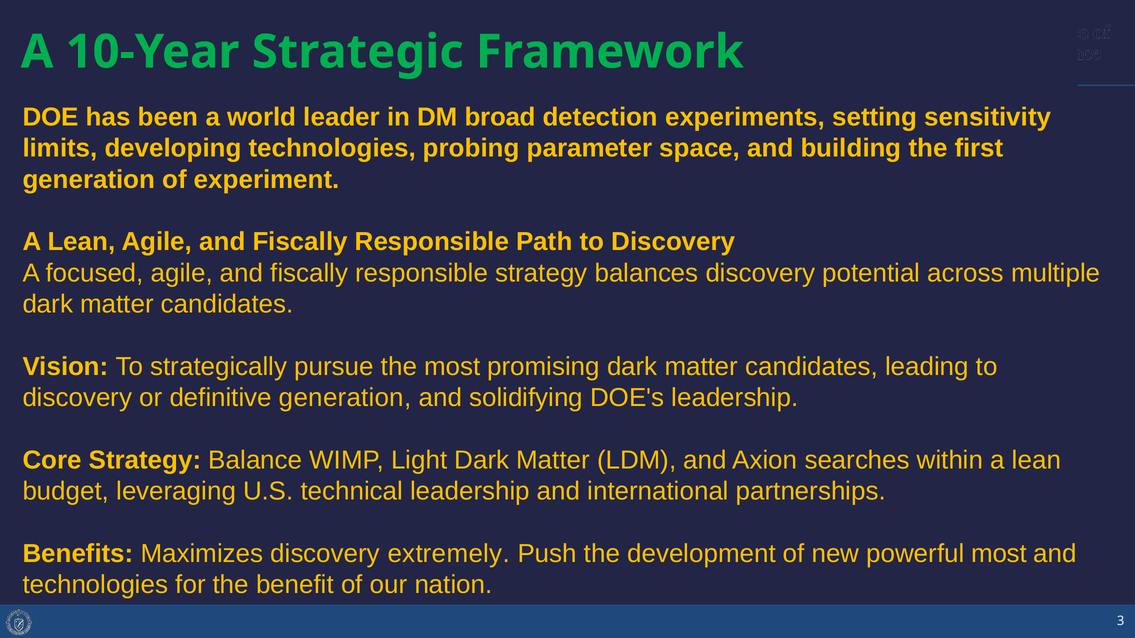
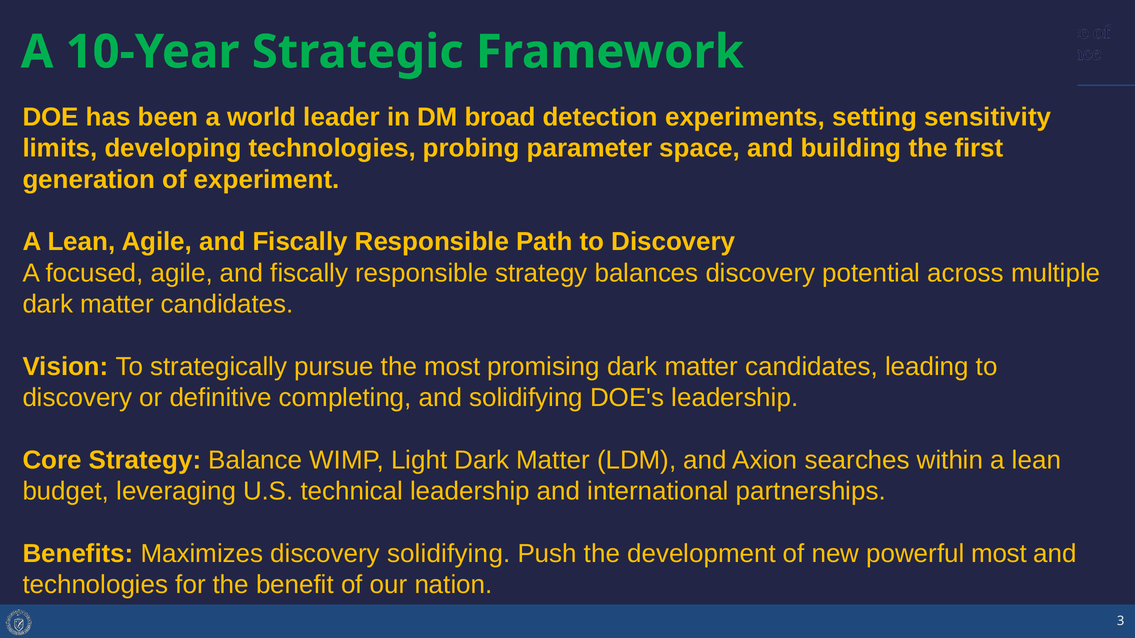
definitive generation: generation -> completing
discovery extremely: extremely -> solidifying
